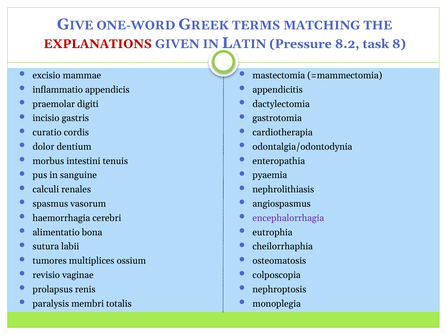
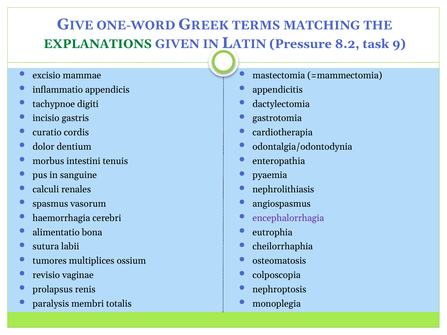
EXPLANATIONS colour: red -> green
8: 8 -> 9
praemolar: praemolar -> tachypnoe
